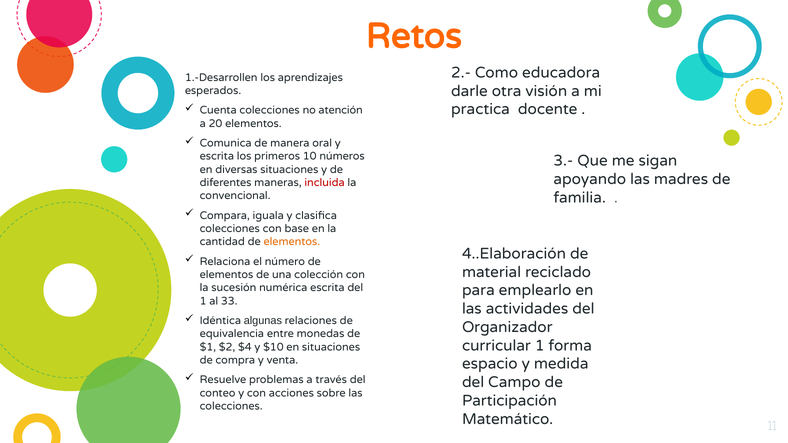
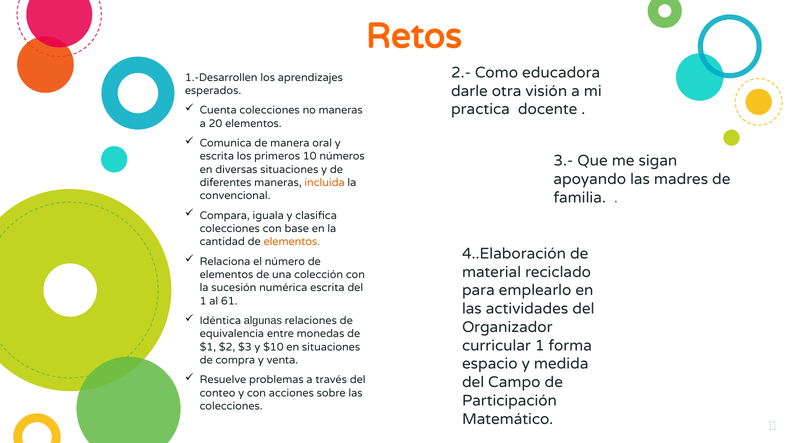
no atención: atención -> maneras
incluida colour: red -> orange
33: 33 -> 61
$4: $4 -> $3
